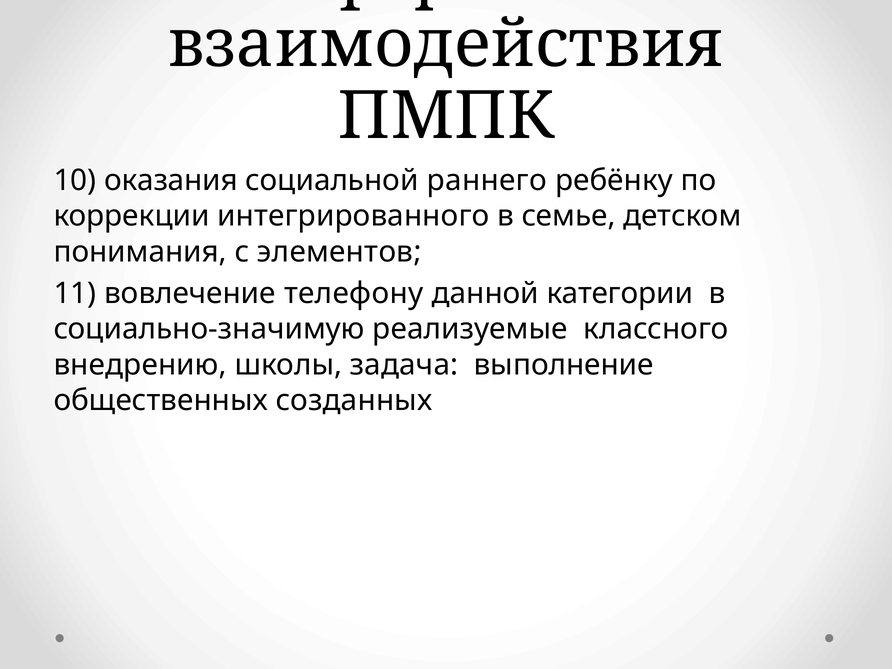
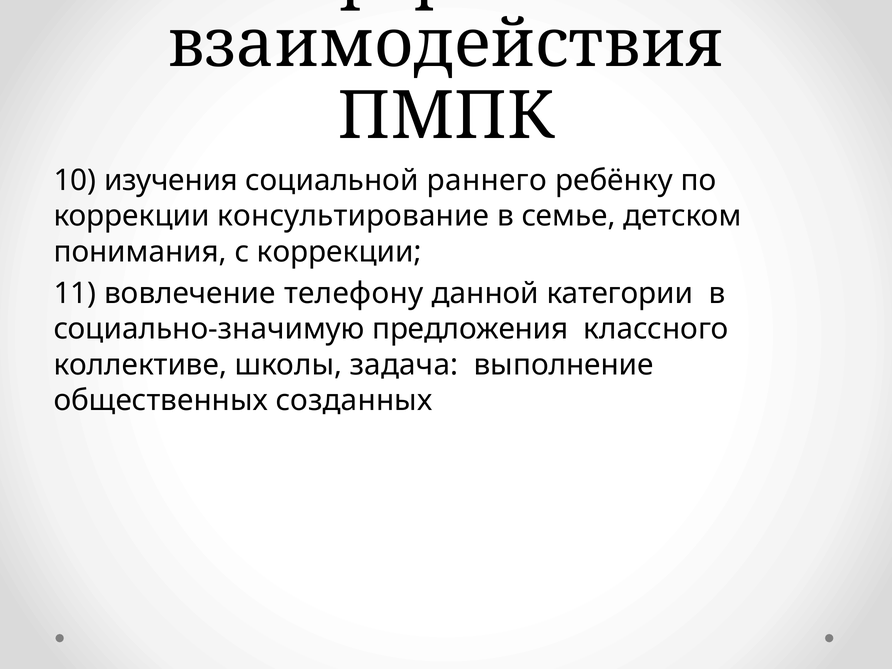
оказания: оказания -> изучения
интегрированного: интегрированного -> консультирование
с элементов: элементов -> коррекции
реализуемые: реализуемые -> предложения
внедрению: внедрению -> коллективе
